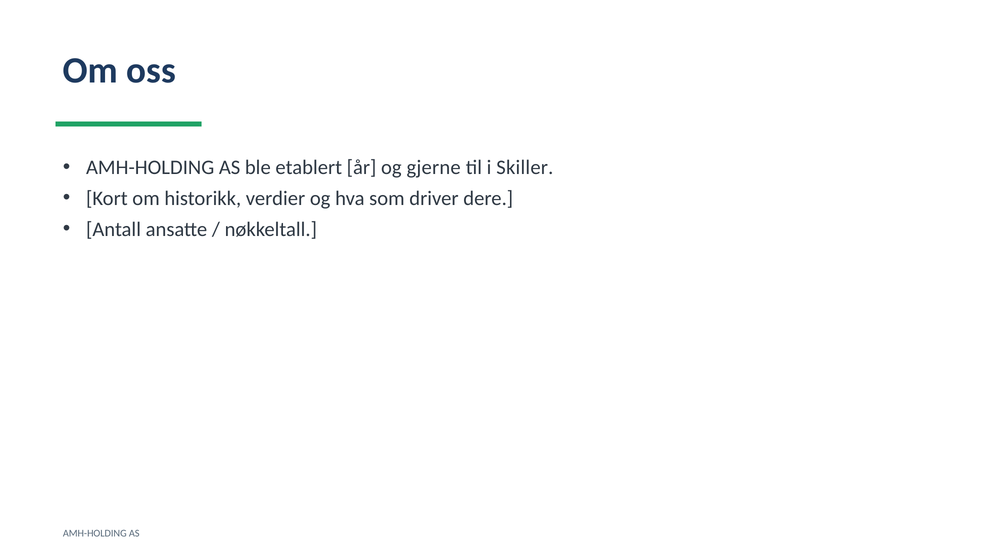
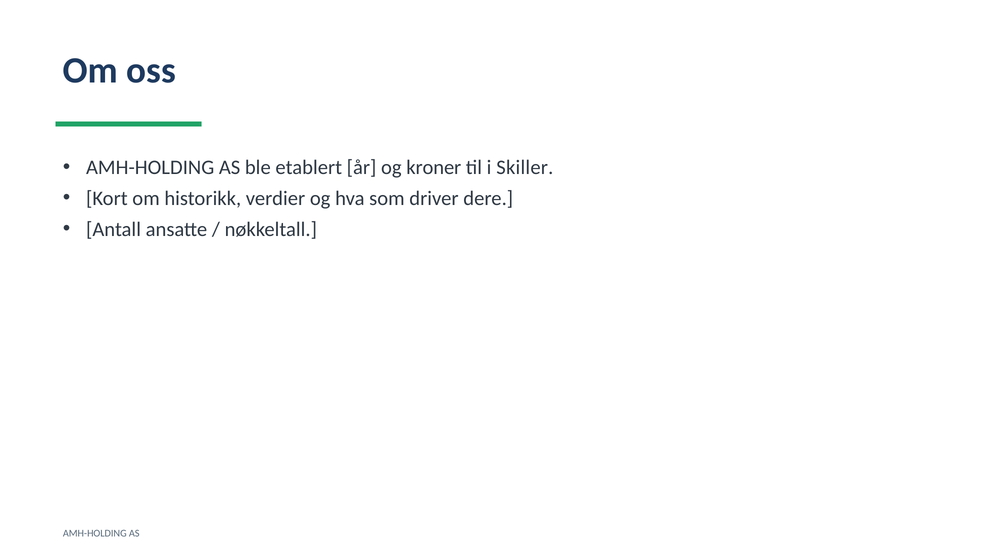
gjerne: gjerne -> kroner
